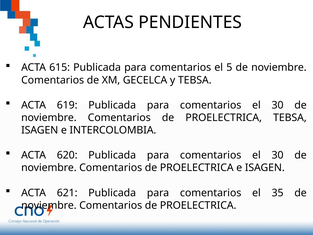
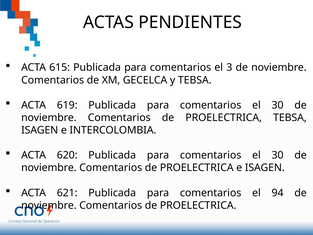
5: 5 -> 3
35: 35 -> 94
